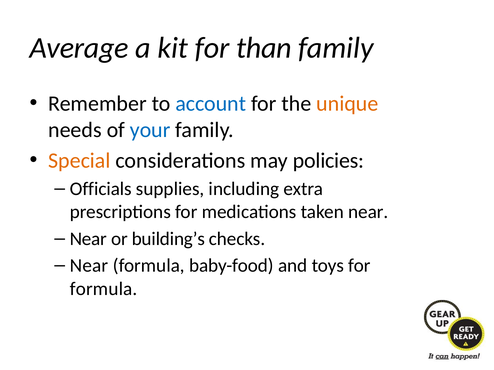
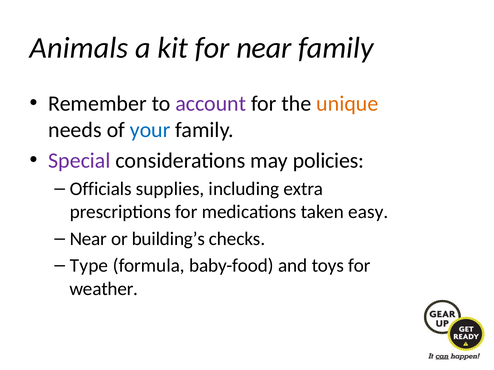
Average: Average -> Animals
for than: than -> near
account colour: blue -> purple
Special colour: orange -> purple
taken near: near -> easy
Near at (89, 266): Near -> Type
formula at (104, 289): formula -> weather
